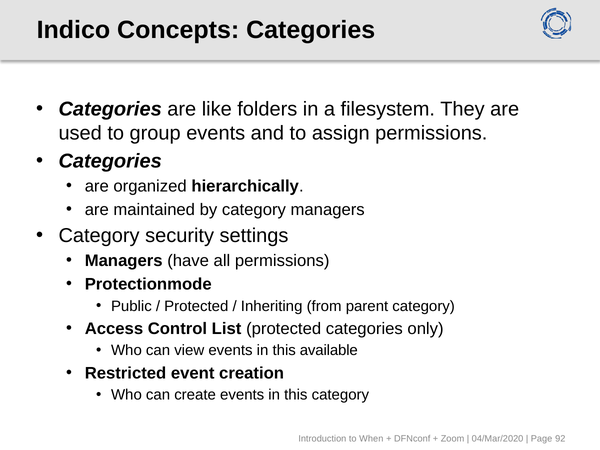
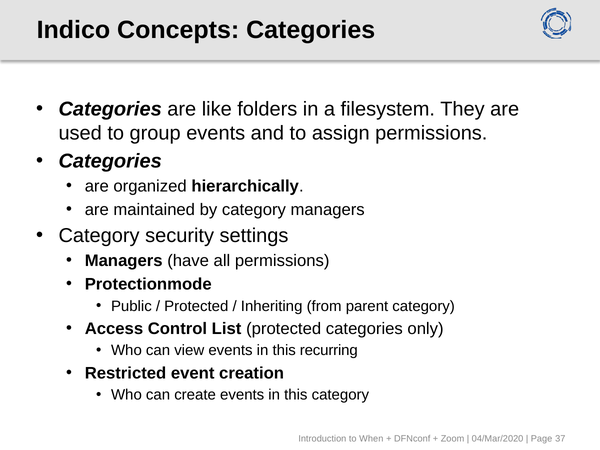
available: available -> recurring
92: 92 -> 37
